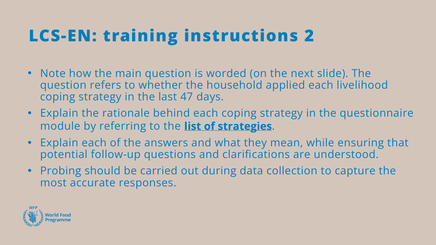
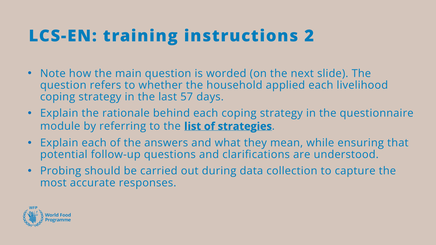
47: 47 -> 57
